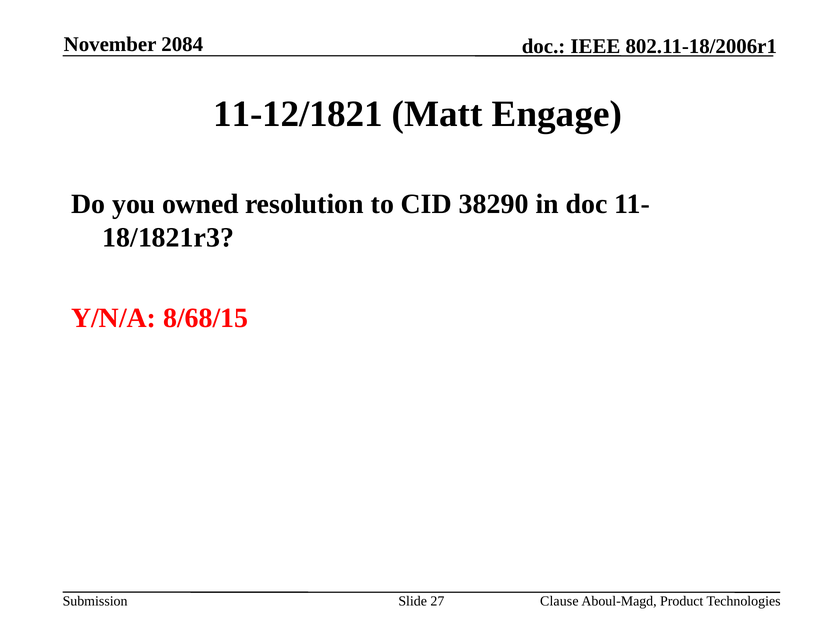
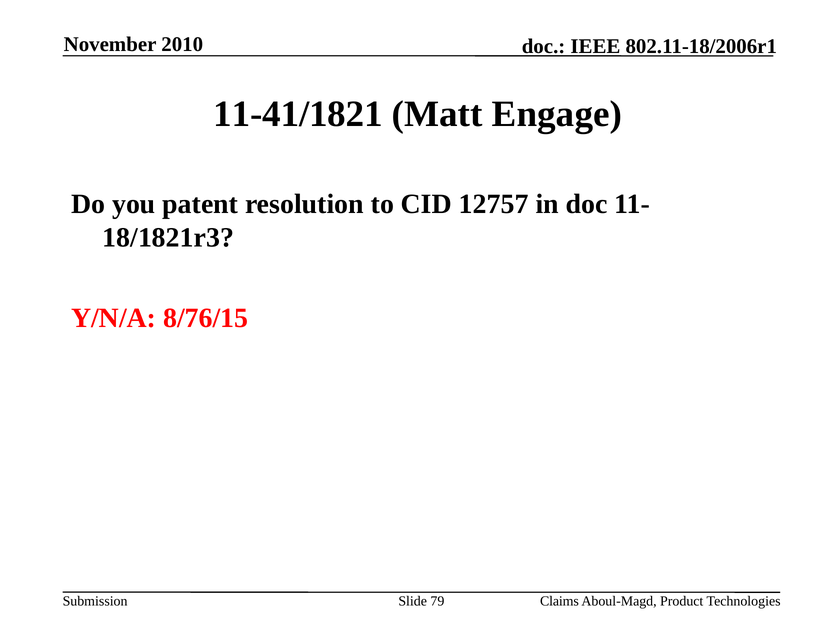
2084: 2084 -> 2010
11-12/1821: 11-12/1821 -> 11-41/1821
owned: owned -> patent
38290: 38290 -> 12757
8/68/15: 8/68/15 -> 8/76/15
27: 27 -> 79
Clause: Clause -> Claims
